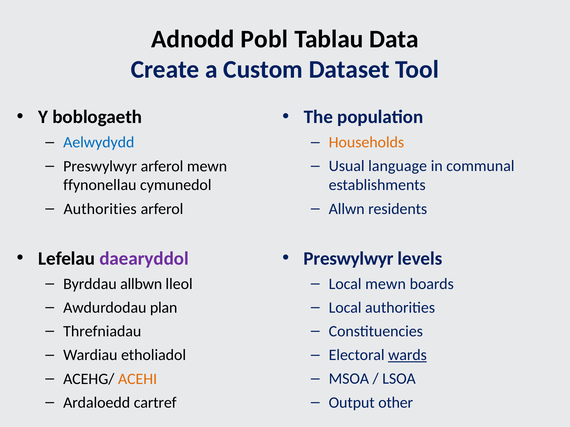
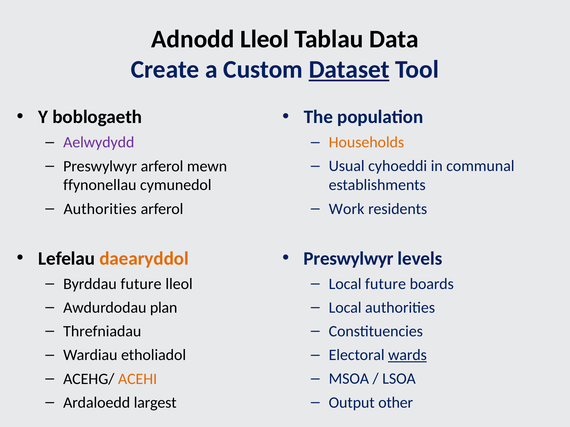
Adnodd Pobl: Pobl -> Lleol
Dataset underline: none -> present
Aelwydydd colour: blue -> purple
language: language -> cyhoeddi
Allwn: Allwn -> Work
daearyddol colour: purple -> orange
Byrddau allbwn: allbwn -> future
Local mewn: mewn -> future
cartref: cartref -> largest
